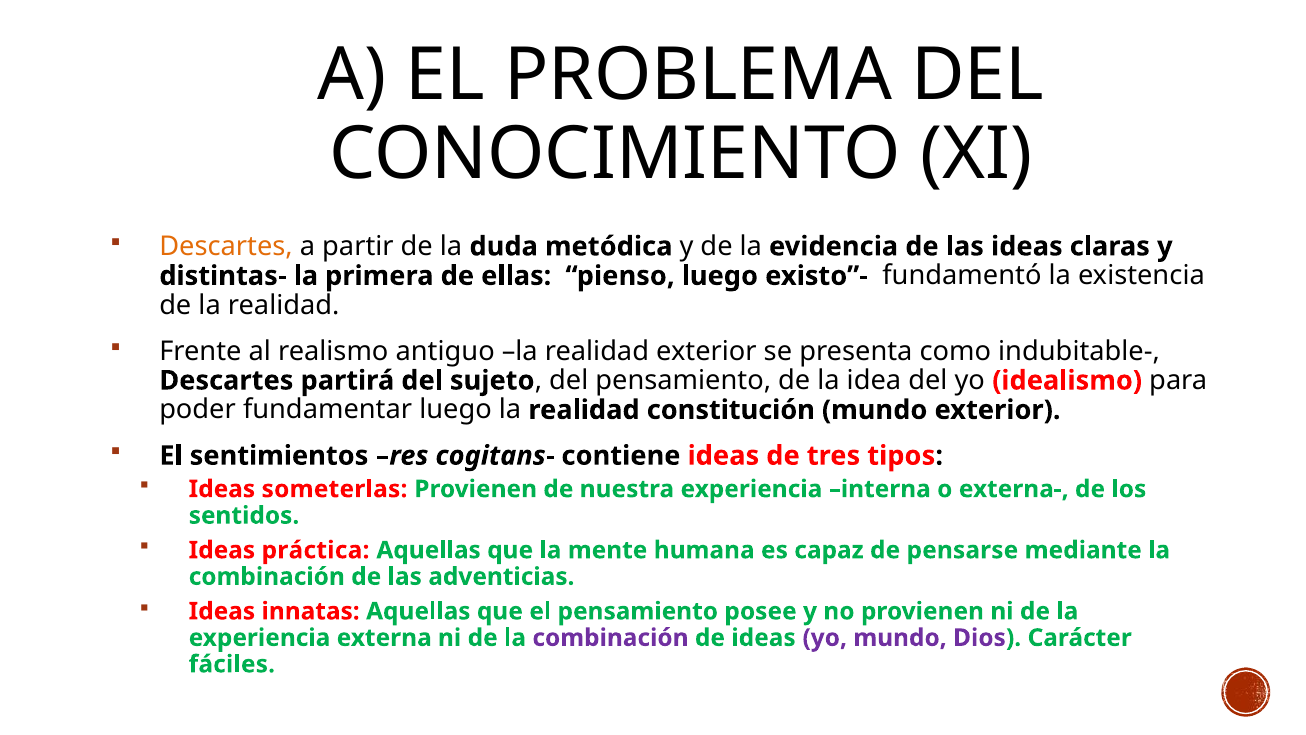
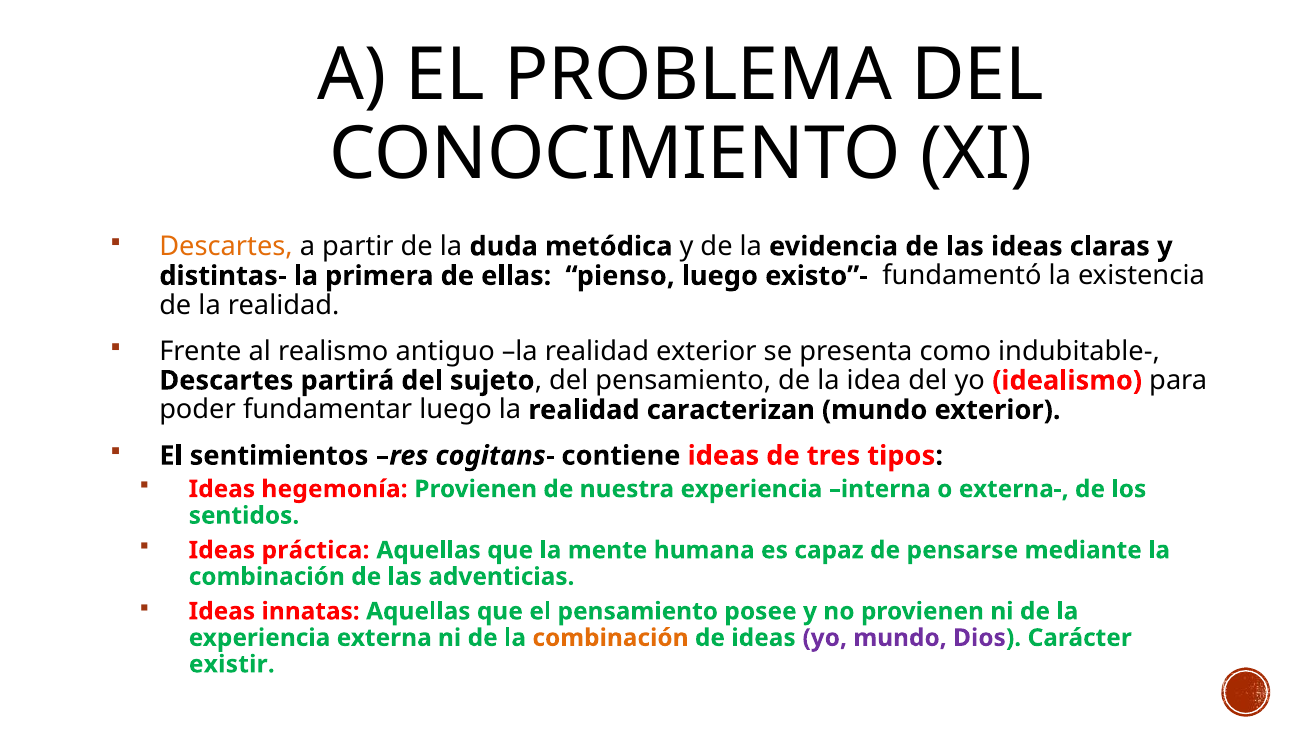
constitución: constitución -> caracterizan
someterlas: someterlas -> hegemonía
combinación at (610, 637) colour: purple -> orange
fáciles: fáciles -> existir
